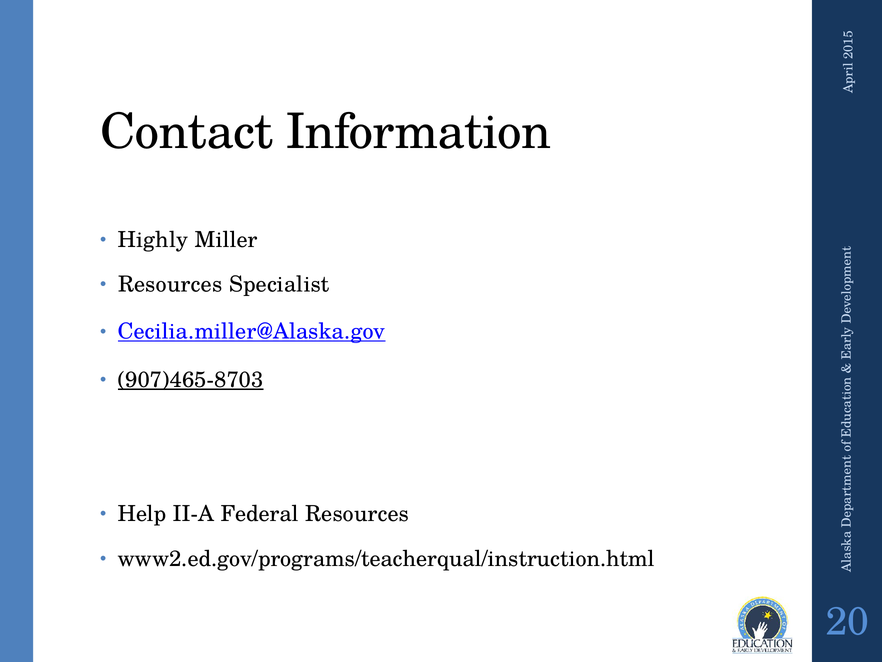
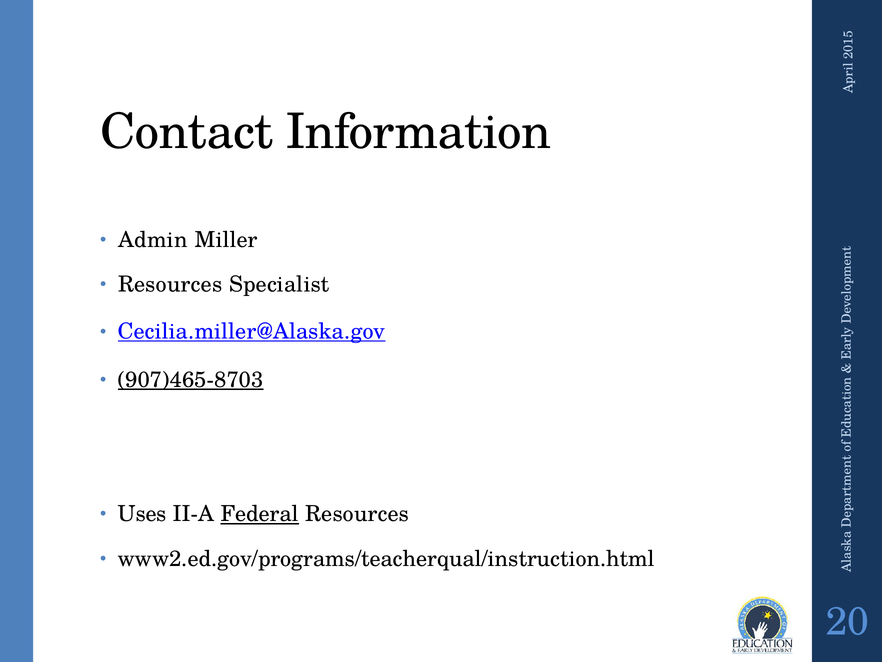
Highly: Highly -> Admin
Help: Help -> Uses
Federal underline: none -> present
